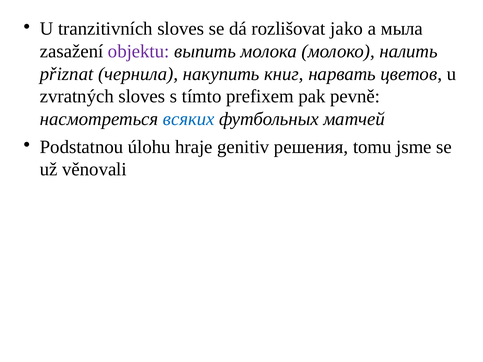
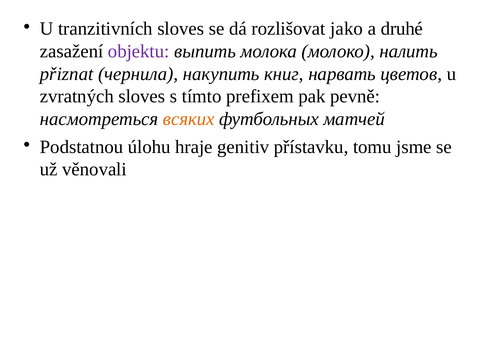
мыла: мыла -> druhé
всяких colour: blue -> orange
решения: решения -> přístavku
